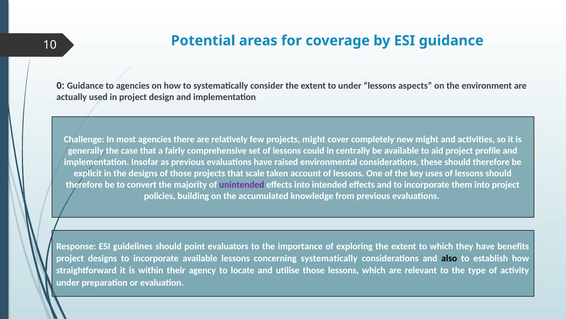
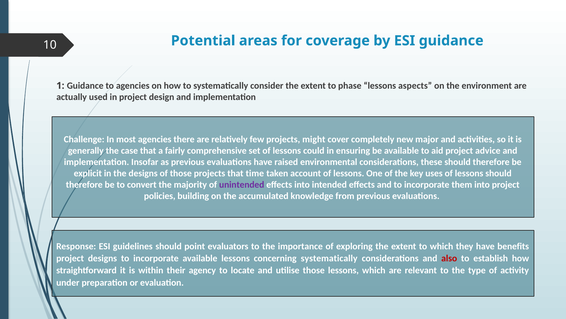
0: 0 -> 1
to under: under -> phase
new might: might -> major
centrally: centrally -> ensuring
profile: profile -> advice
scale: scale -> time
also colour: black -> red
